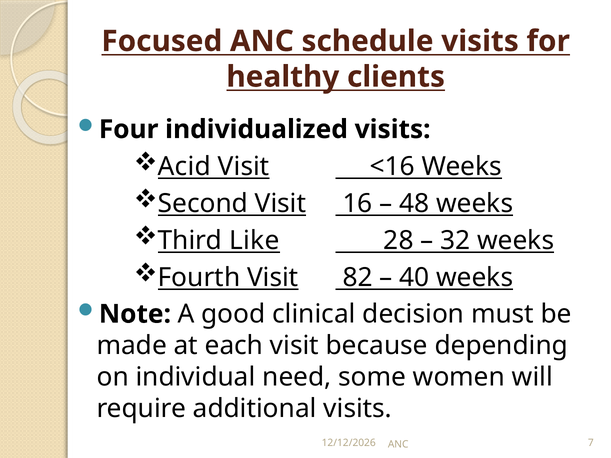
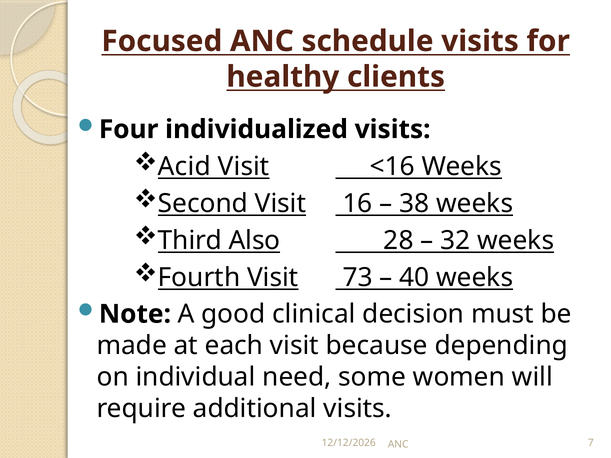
48: 48 -> 38
Like: Like -> Also
82: 82 -> 73
